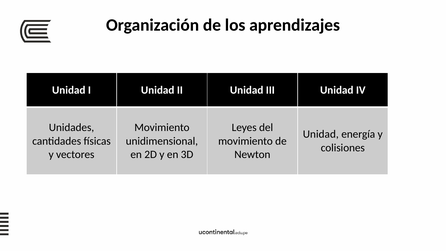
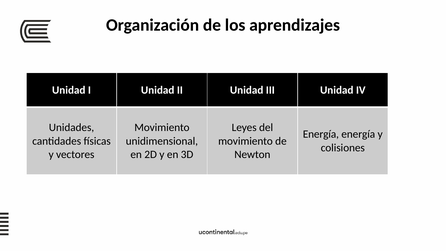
Unidad at (321, 134): Unidad -> Energía
